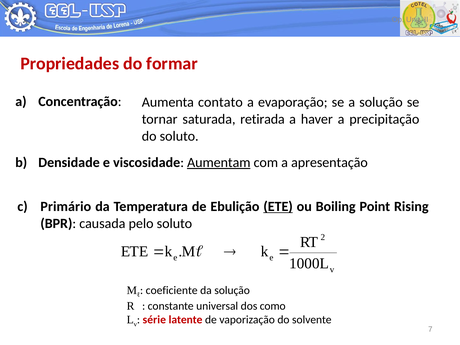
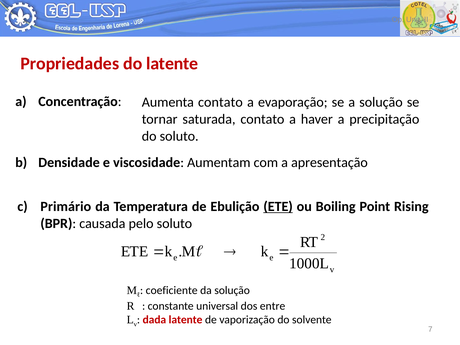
do formar: formar -> latente
saturada retirada: retirada -> contato
Aumentam underline: present -> none
como: como -> entre
série: série -> dada
